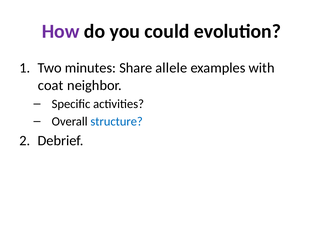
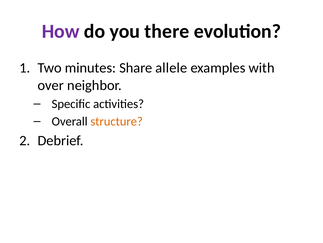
could: could -> there
coat: coat -> over
structure colour: blue -> orange
